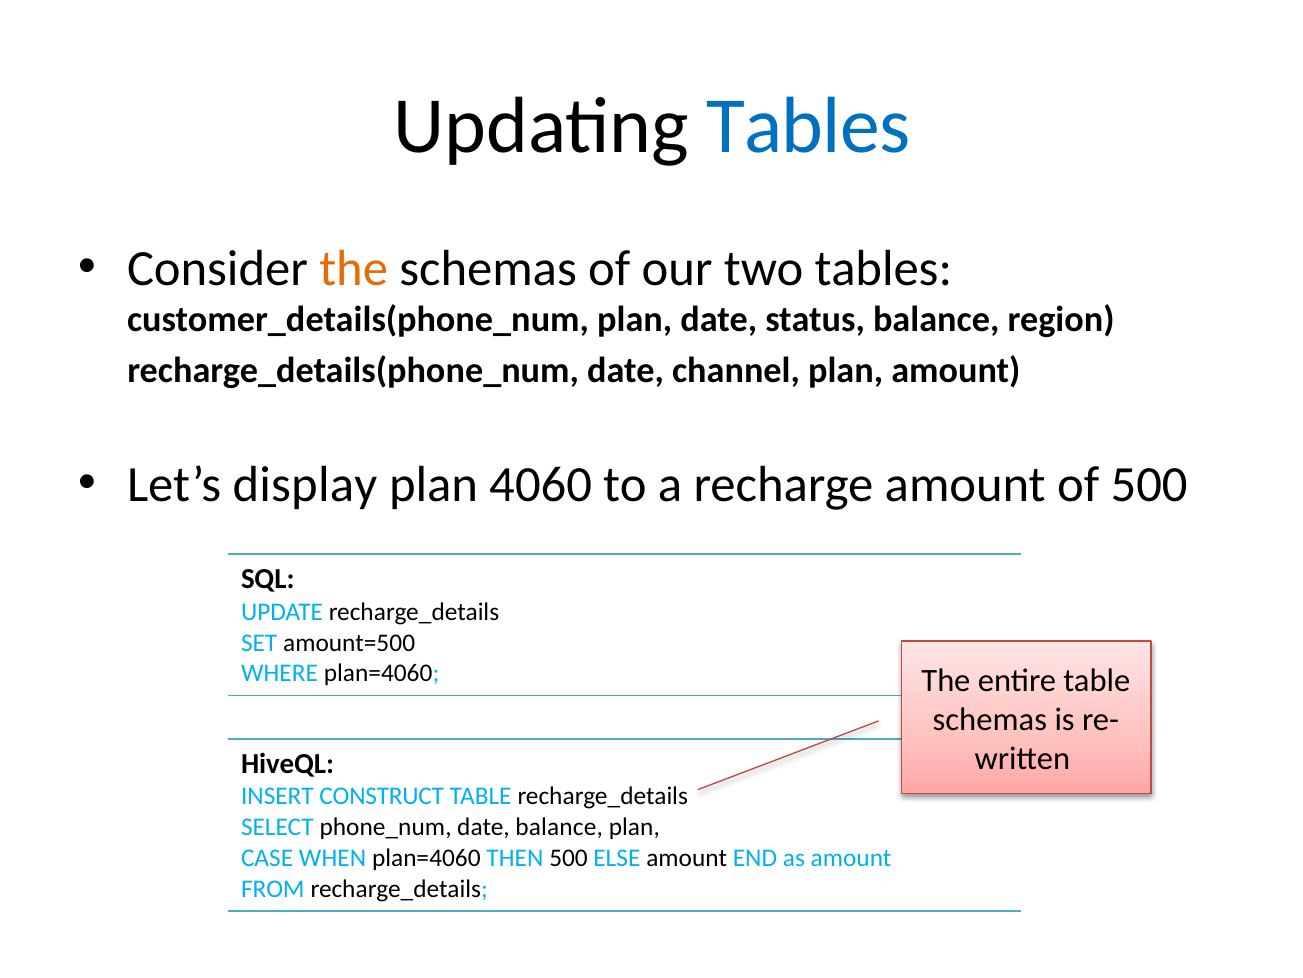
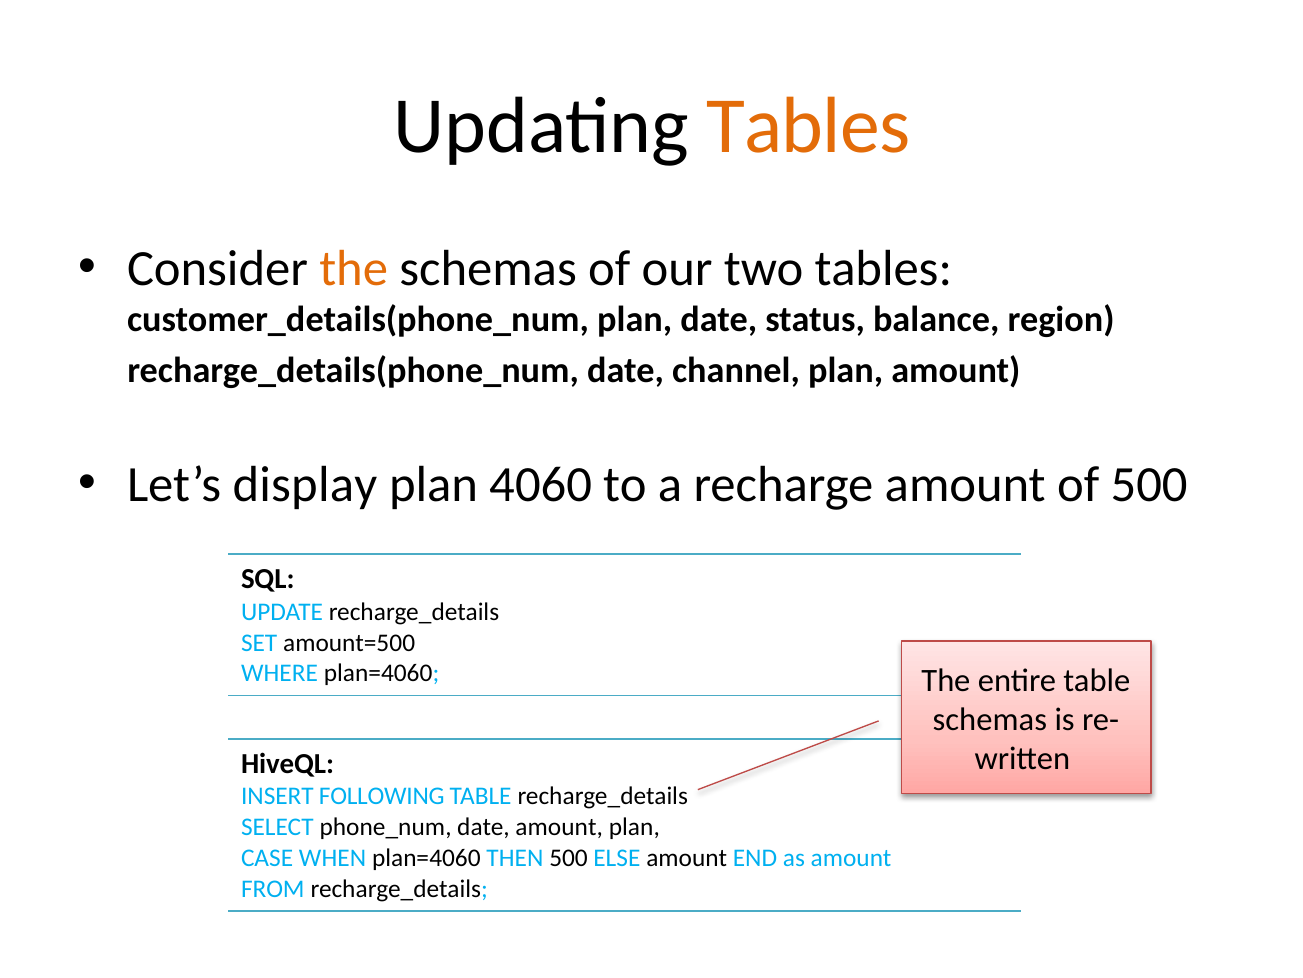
Tables at (808, 126) colour: blue -> orange
CONSTRUCT: CONSTRUCT -> FOLLOWING
date balance: balance -> amount
